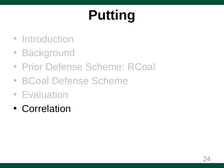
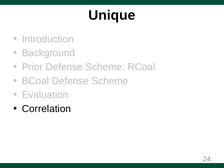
Putting: Putting -> Unique
